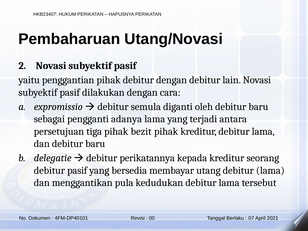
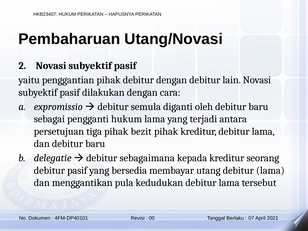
pengganti adanya: adanya -> hukum
perikatannya: perikatannya -> sebagaimana
